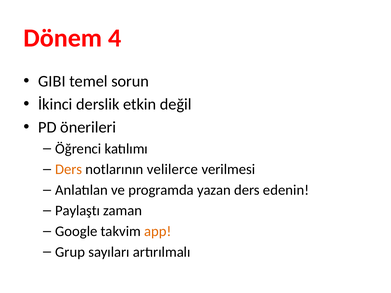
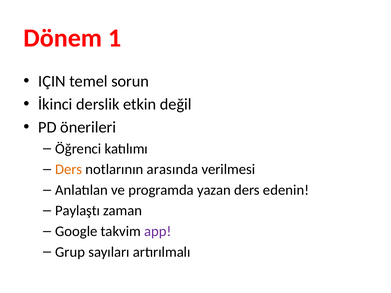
4: 4 -> 1
GIBI: GIBI -> IÇIN
velilerce: velilerce -> arasında
app colour: orange -> purple
